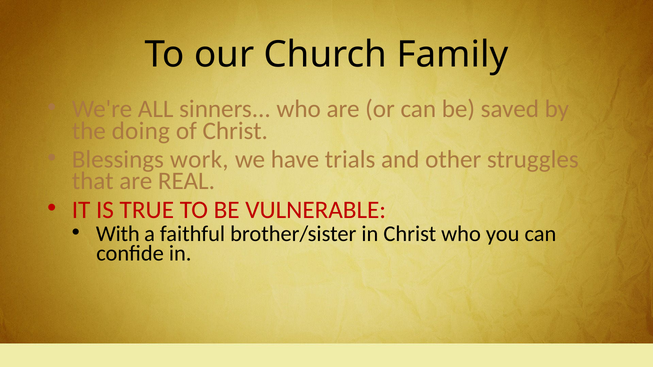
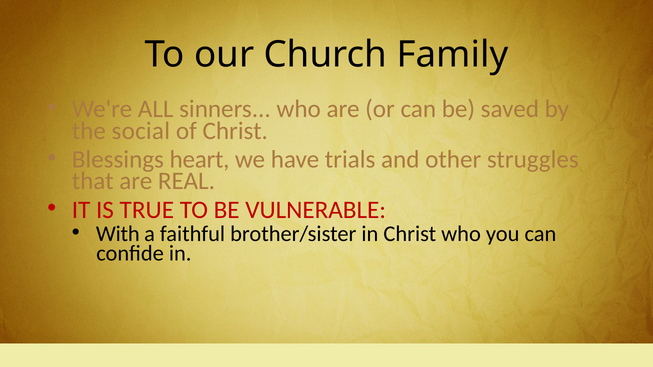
doing: doing -> social
work: work -> heart
